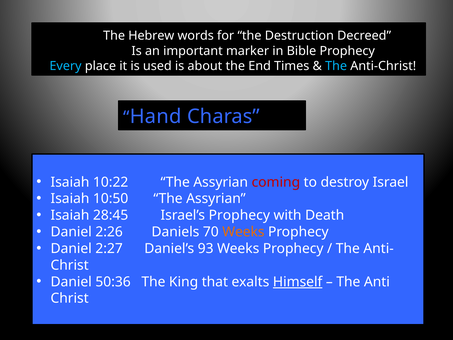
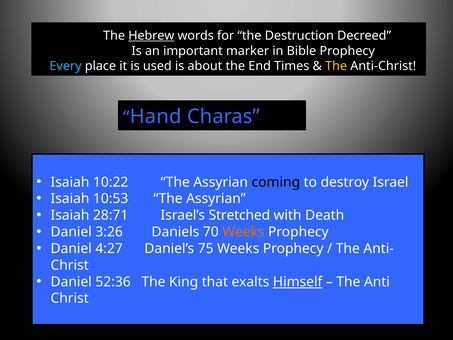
Hebrew underline: none -> present
The at (336, 66) colour: light blue -> yellow
coming colour: red -> black
10:50: 10:50 -> 10:53
28:45: 28:45 -> 28:71
Israel’s Prophecy: Prophecy -> Stretched
2:26: 2:26 -> 3:26
2:27: 2:27 -> 4:27
93: 93 -> 75
50:36: 50:36 -> 52:36
